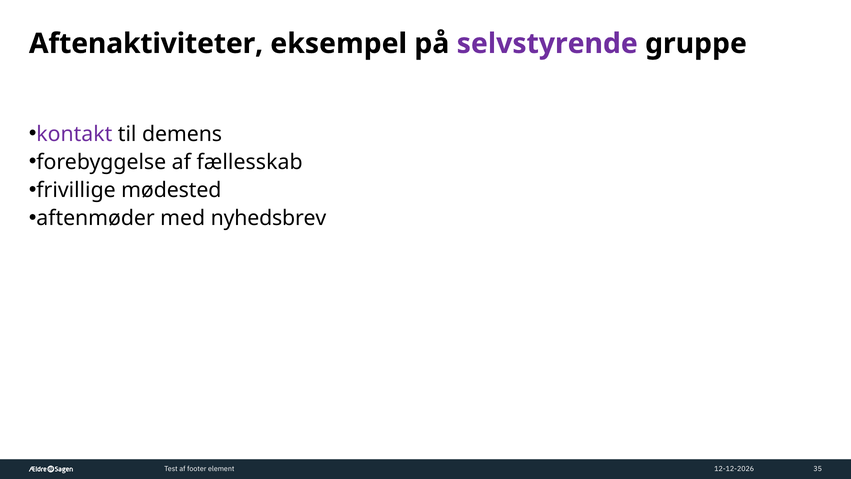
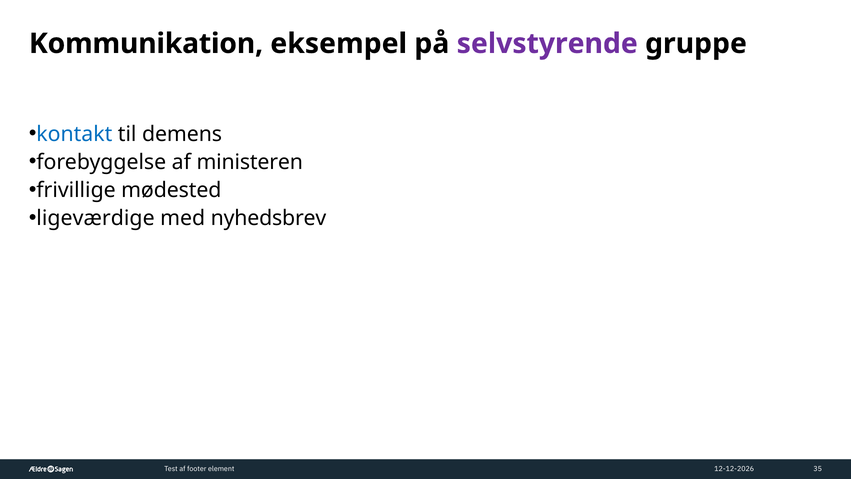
Aftenaktiviteter: Aftenaktiviteter -> Kommunikation
kontakt colour: purple -> blue
fællesskab: fællesskab -> ministeren
aftenmøder: aftenmøder -> ligeværdige
